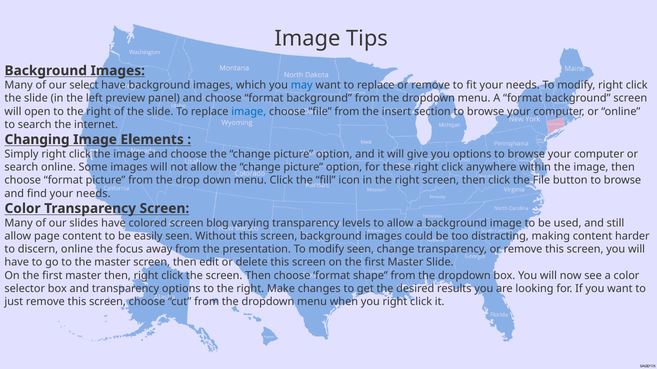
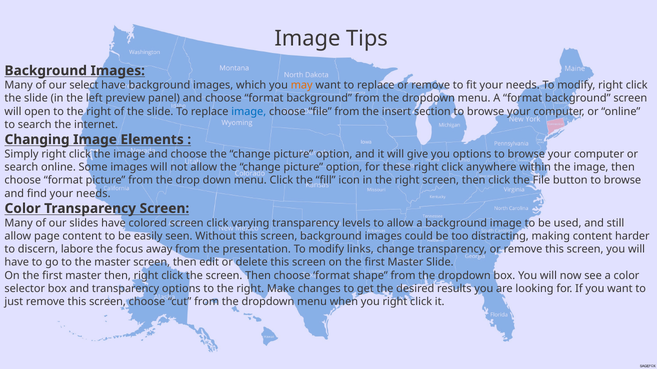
may colour: blue -> orange
screen blog: blog -> click
discern online: online -> labore
modify seen: seen -> links
